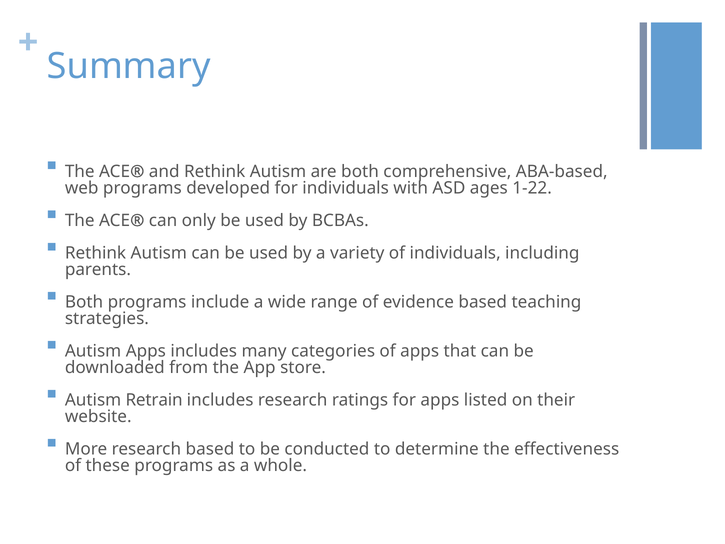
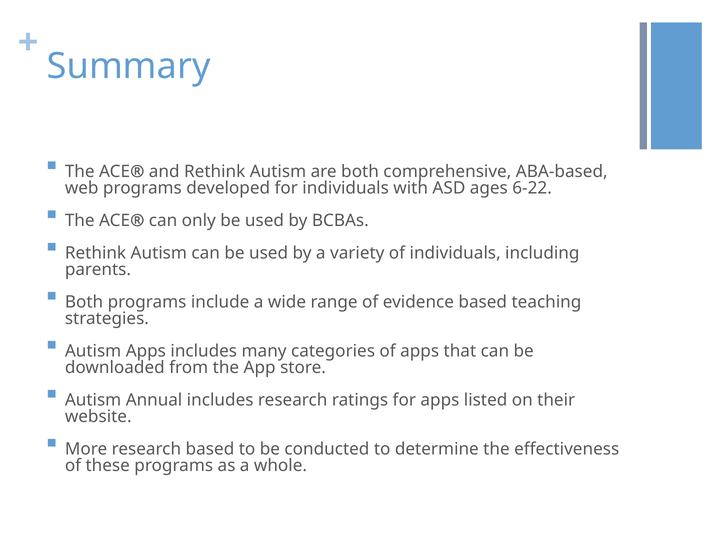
1-22: 1-22 -> 6-22
Retrain: Retrain -> Annual
